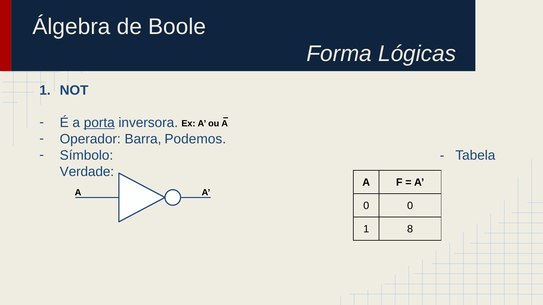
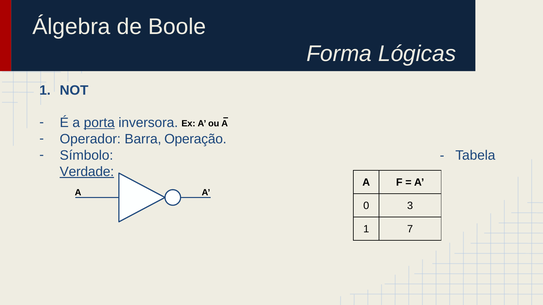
Podemos: Podemos -> Operação
Verdade underline: none -> present
0 0: 0 -> 3
8: 8 -> 7
